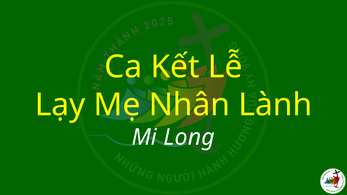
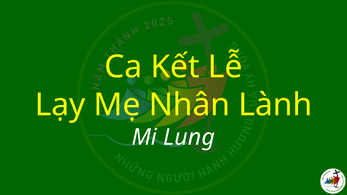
Long: Long -> Lung
